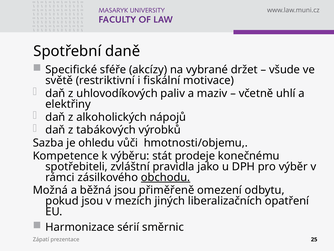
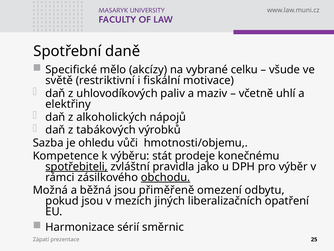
sféře: sféře -> mělo
držet: držet -> celku
spotřebiteli underline: none -> present
